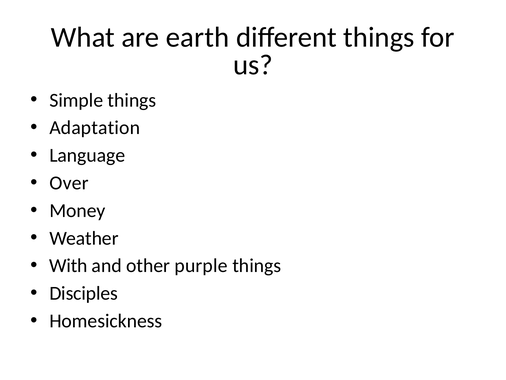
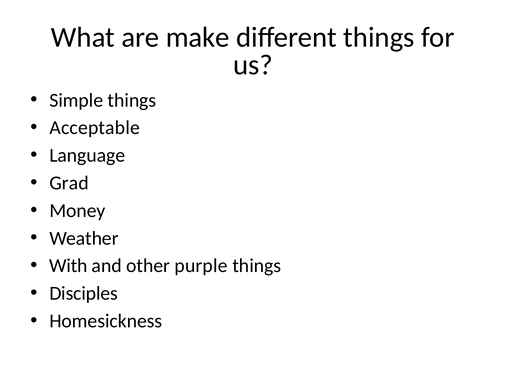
earth: earth -> make
Adaptation: Adaptation -> Acceptable
Over: Over -> Grad
